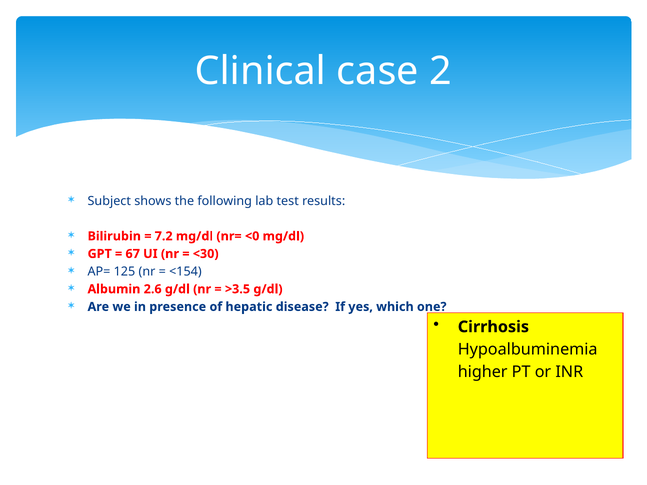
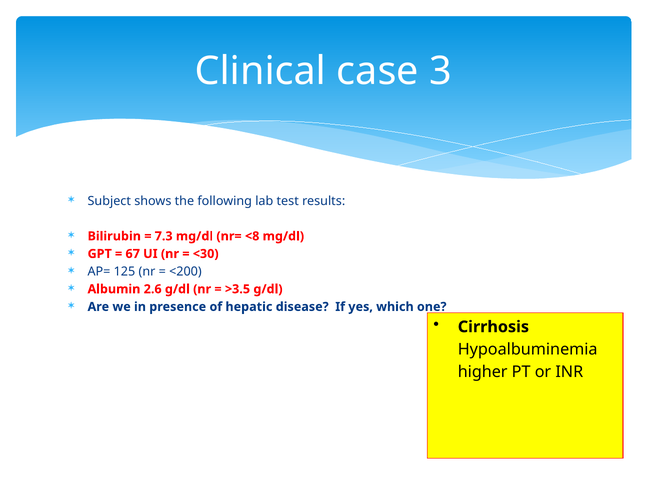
2: 2 -> 3
7.2: 7.2 -> 7.3
<0: <0 -> <8
<154: <154 -> <200
